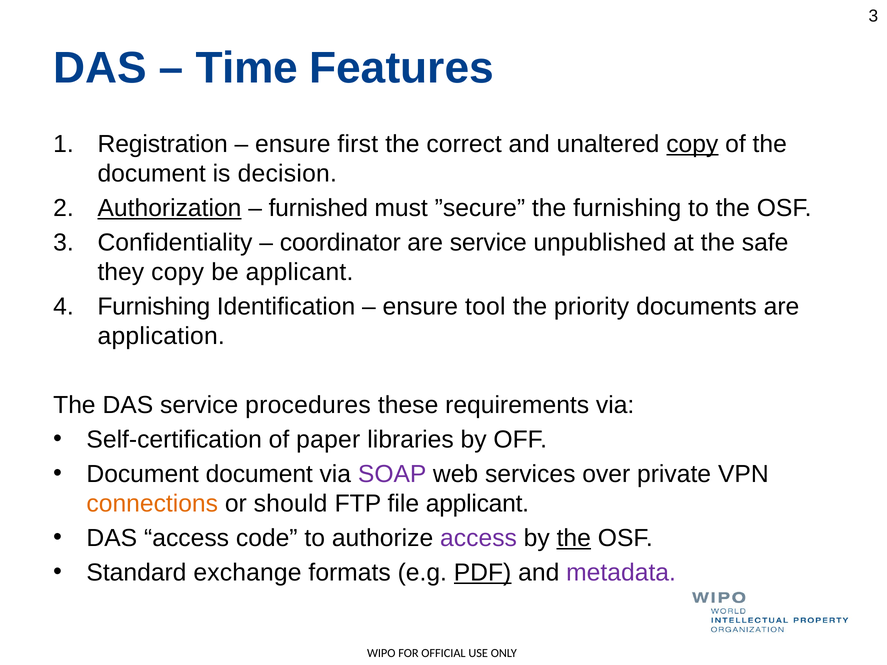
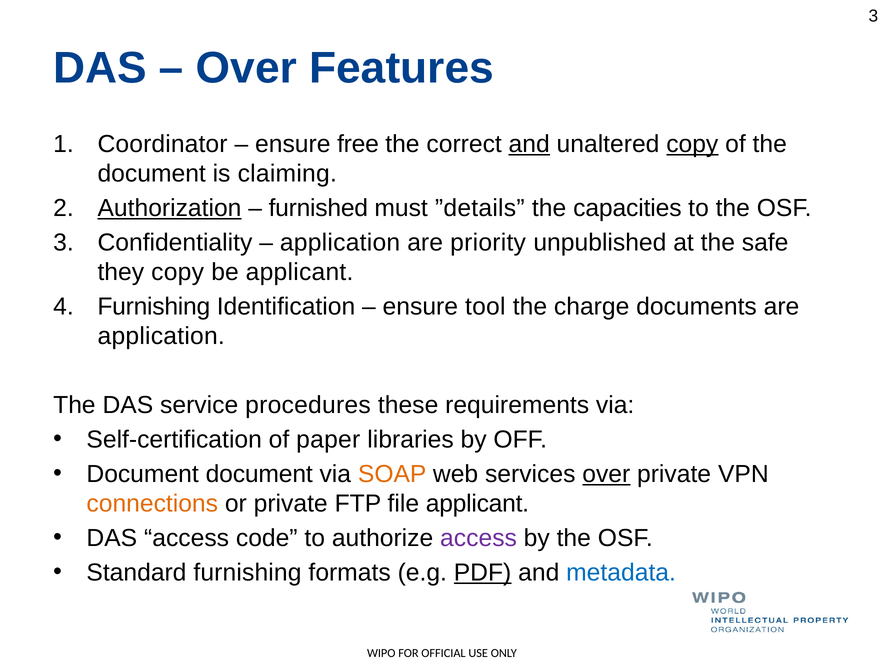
Time at (247, 68): Time -> Over
Registration: Registration -> Coordinator
first: first -> free
and at (529, 144) underline: none -> present
decision: decision -> claiming
”secure: ”secure -> ”details
the furnishing: furnishing -> capacities
coordinator at (340, 243): coordinator -> application
are service: service -> priority
priority: priority -> charge
SOAP colour: purple -> orange
over at (606, 474) underline: none -> present
or should: should -> private
the at (574, 538) underline: present -> none
Standard exchange: exchange -> furnishing
metadata colour: purple -> blue
